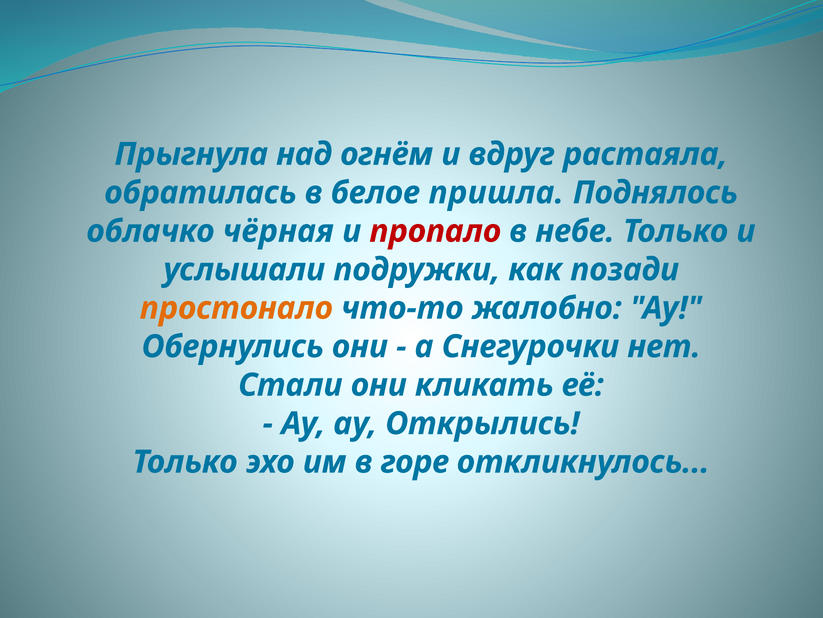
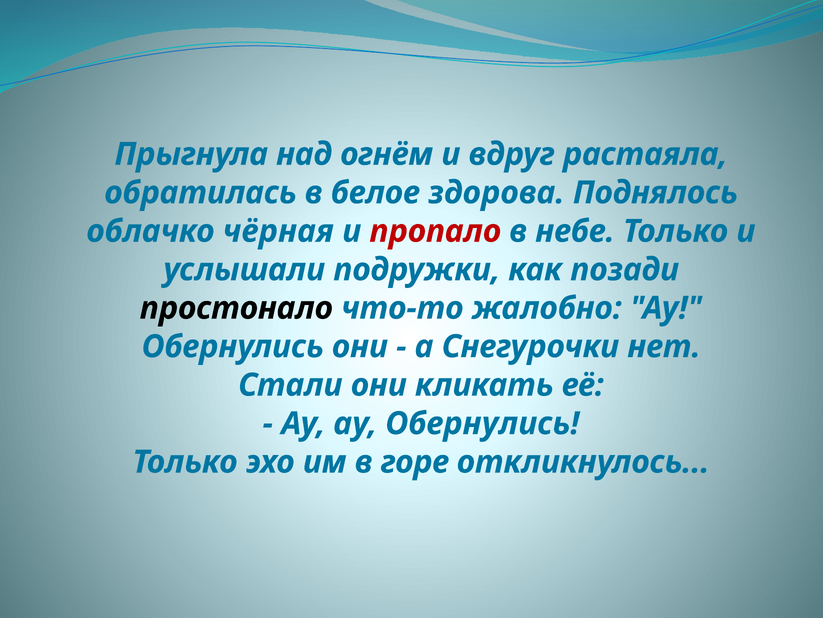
пришла: пришла -> здорова
простонало colour: orange -> black
Ау ау Открылись: Открылись -> Обернулись
